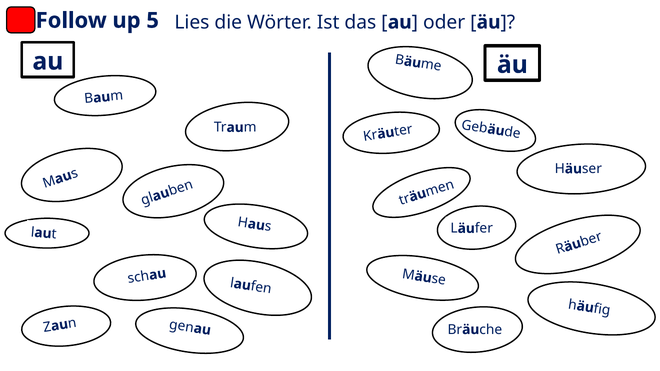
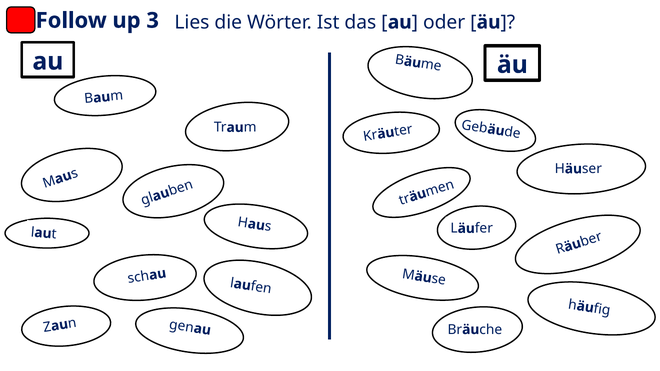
5: 5 -> 3
